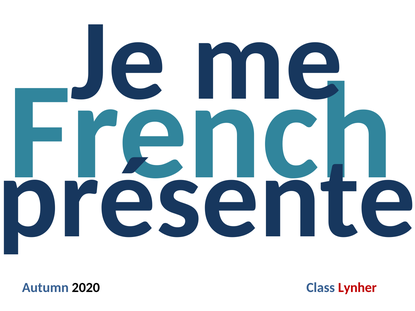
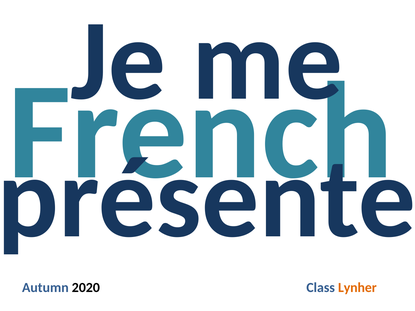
Lynher colour: red -> orange
